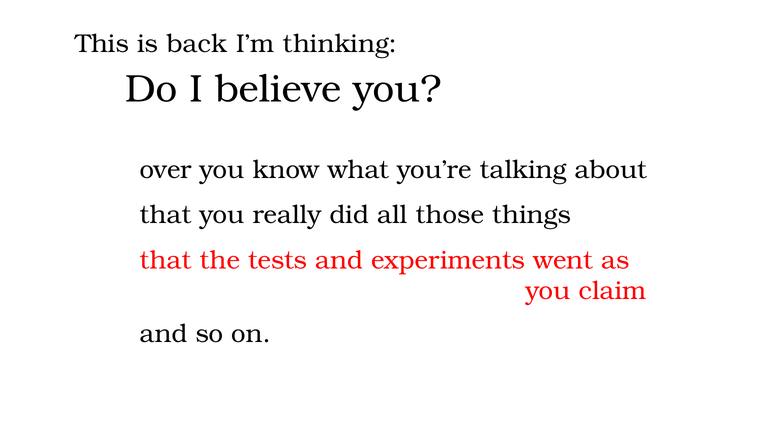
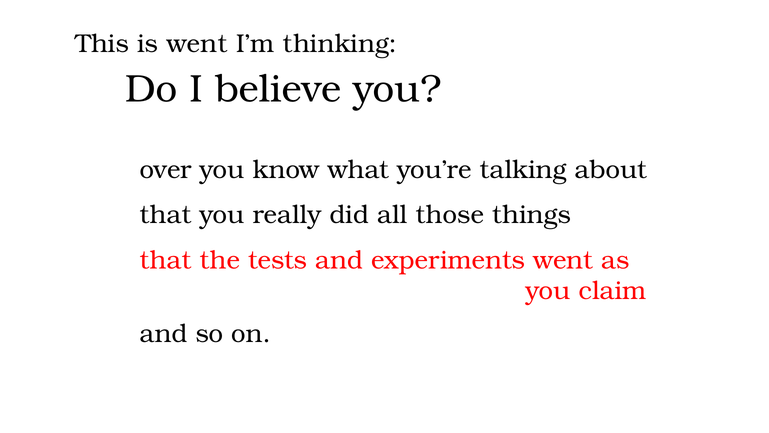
is back: back -> went
